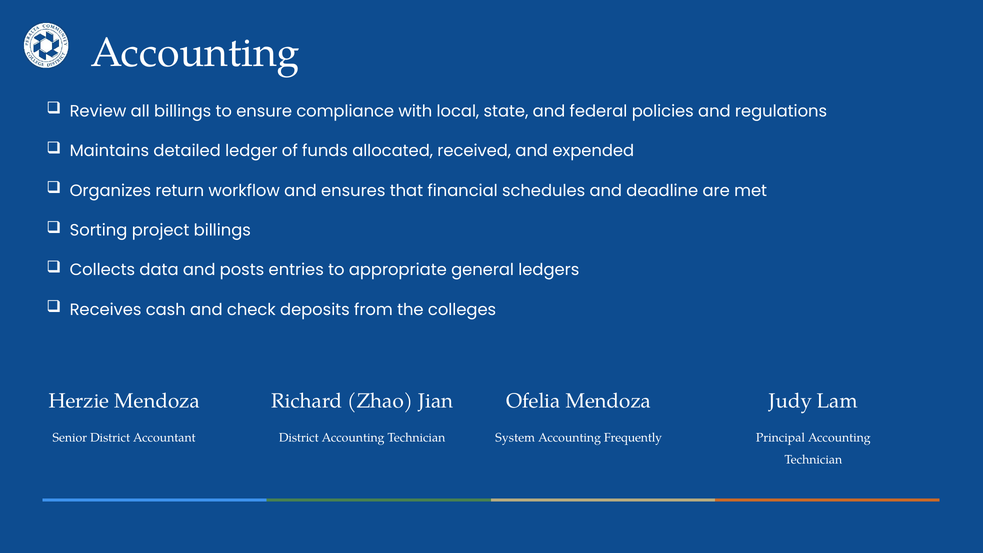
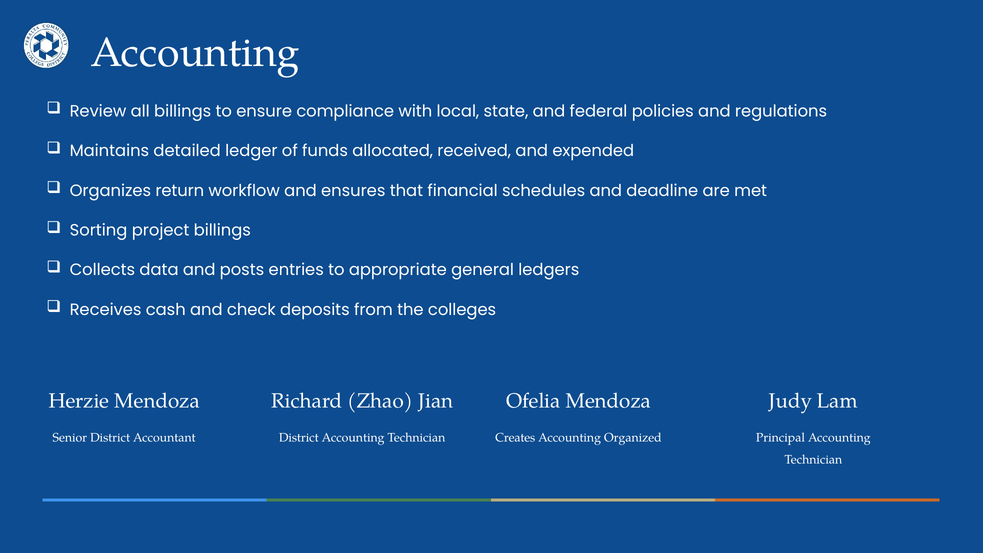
System: System -> Creates
Frequently: Frequently -> Organized
